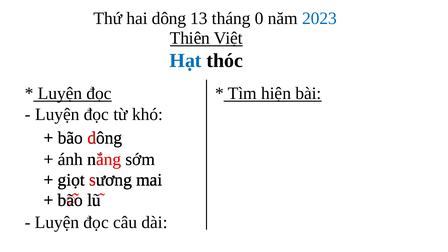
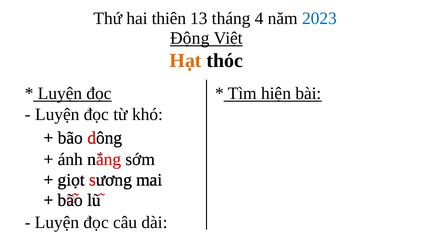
hai dông: dông -> thiên
0: 0 -> 4
Thiên: Thiên -> Động
Hạt colour: blue -> orange
